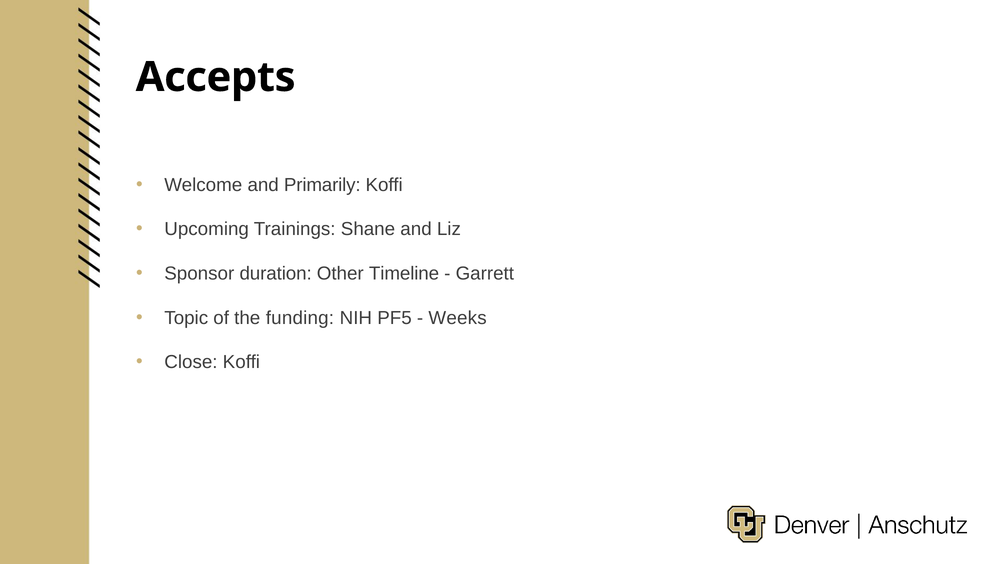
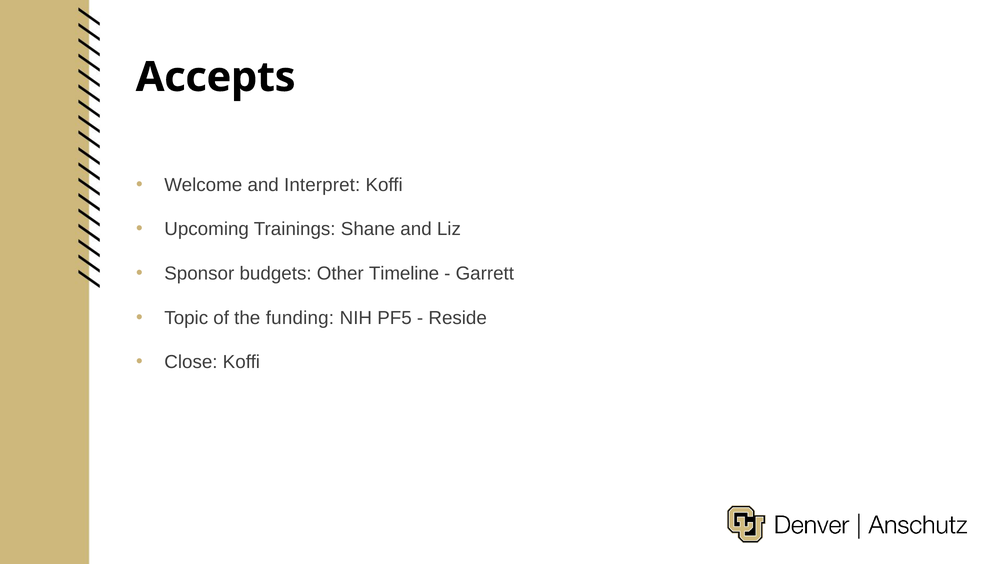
Primarily: Primarily -> Interpret
duration: duration -> budgets
Weeks: Weeks -> Reside
